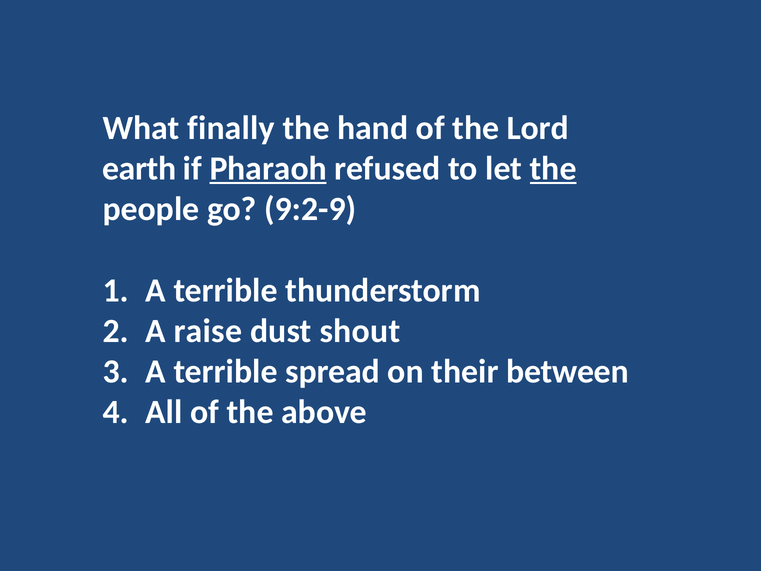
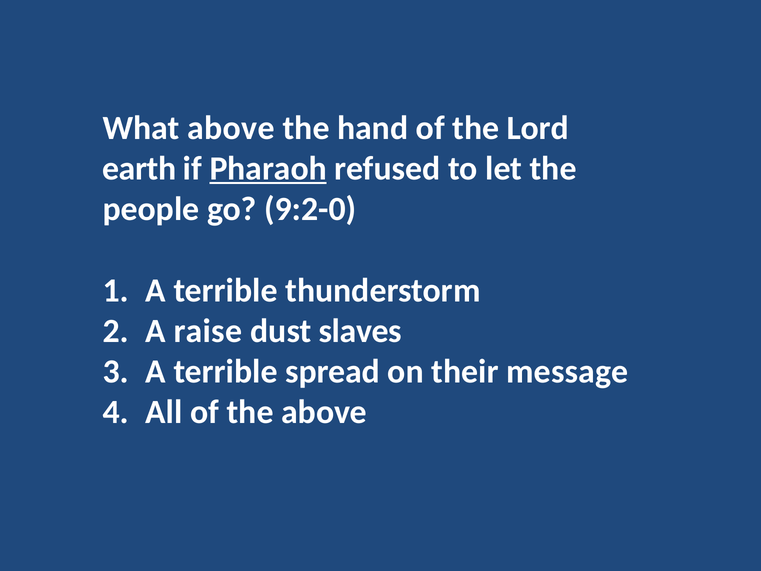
What finally: finally -> above
the at (553, 168) underline: present -> none
9:2-9: 9:2-9 -> 9:2-0
shout: shout -> slaves
between: between -> message
